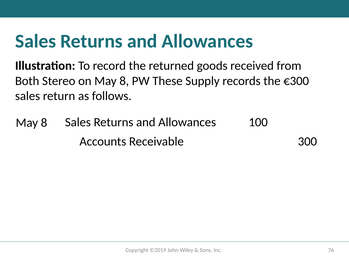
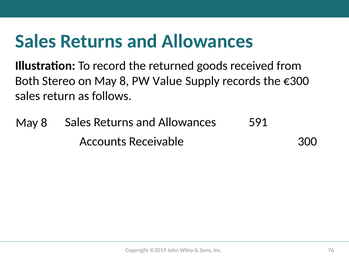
These: These -> Value
100: 100 -> 591
